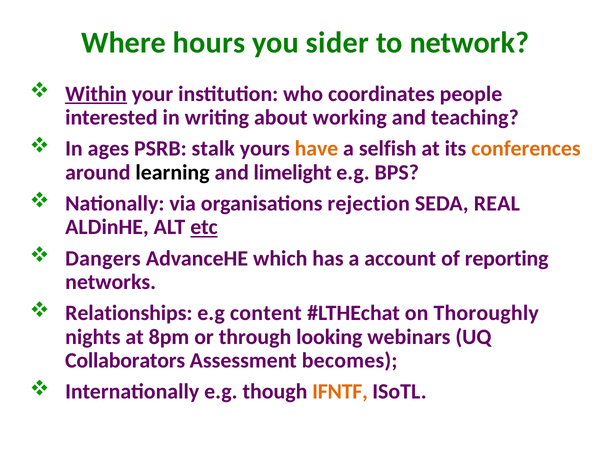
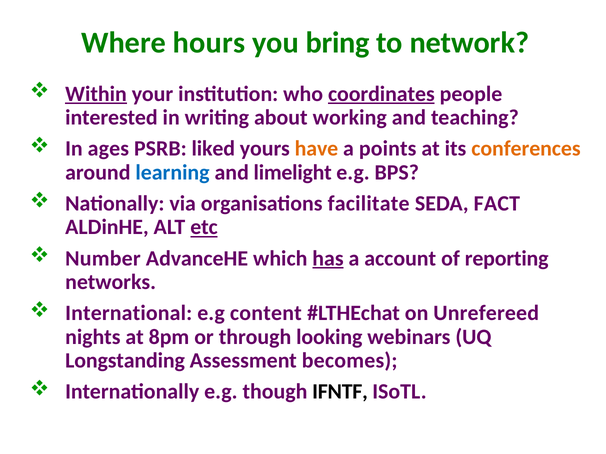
sider: sider -> bring
coordinates underline: none -> present
stalk: stalk -> liked
selfish: selfish -> points
learning colour: black -> blue
rejection: rejection -> facilitate
REAL: REAL -> FACT
Dangers: Dangers -> Number
has underline: none -> present
Relationships: Relationships -> International
Thoroughly: Thoroughly -> Unrefereed
Collaborators: Collaborators -> Longstanding
IFNTF colour: orange -> black
